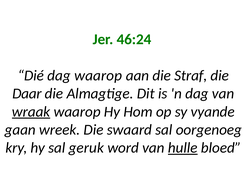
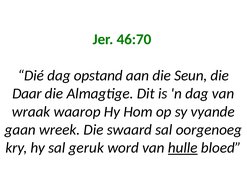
46:24: 46:24 -> 46:70
dag waarop: waarop -> opstand
Straf: Straf -> Seun
wraak underline: present -> none
